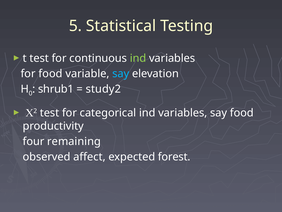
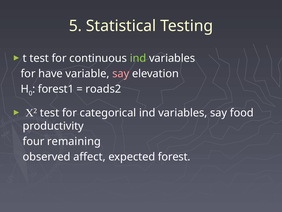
for food: food -> have
say at (121, 73) colour: light blue -> pink
shrub1: shrub1 -> forest1
study2: study2 -> roads2
